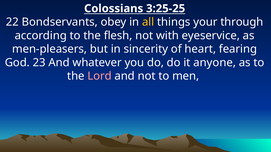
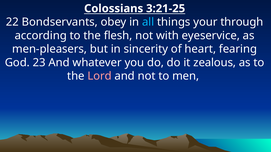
3:25-25: 3:25-25 -> 3:21-25
all colour: yellow -> light blue
anyone: anyone -> zealous
